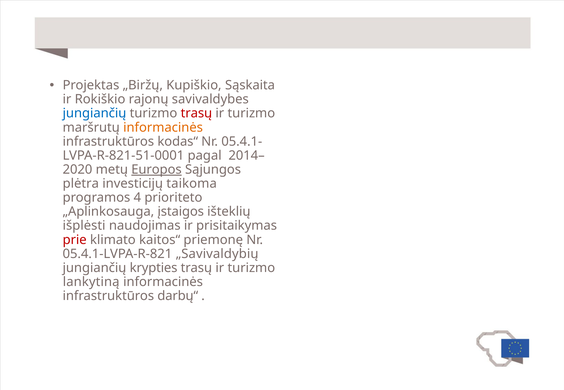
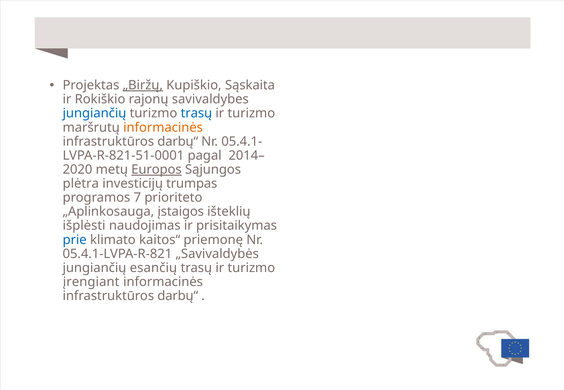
„Biržų underline: none -> present
trasų at (196, 113) colour: red -> blue
kodas“ at (178, 142): kodas“ -> darbų“
taikoma: taikoma -> trumpas
4: 4 -> 7
prie colour: red -> blue
„Savivaldybių: „Savivaldybių -> „Savivaldybės
krypties: krypties -> esančių
lankytiną: lankytiną -> įrengiant
